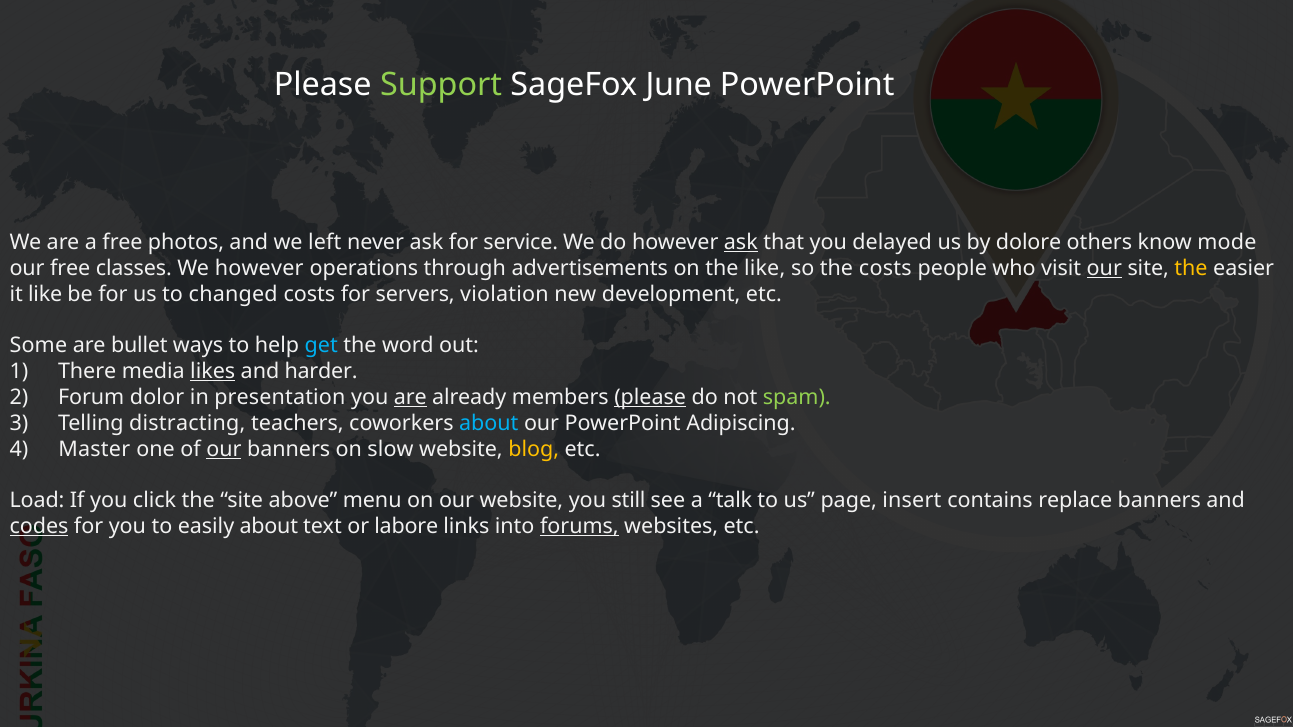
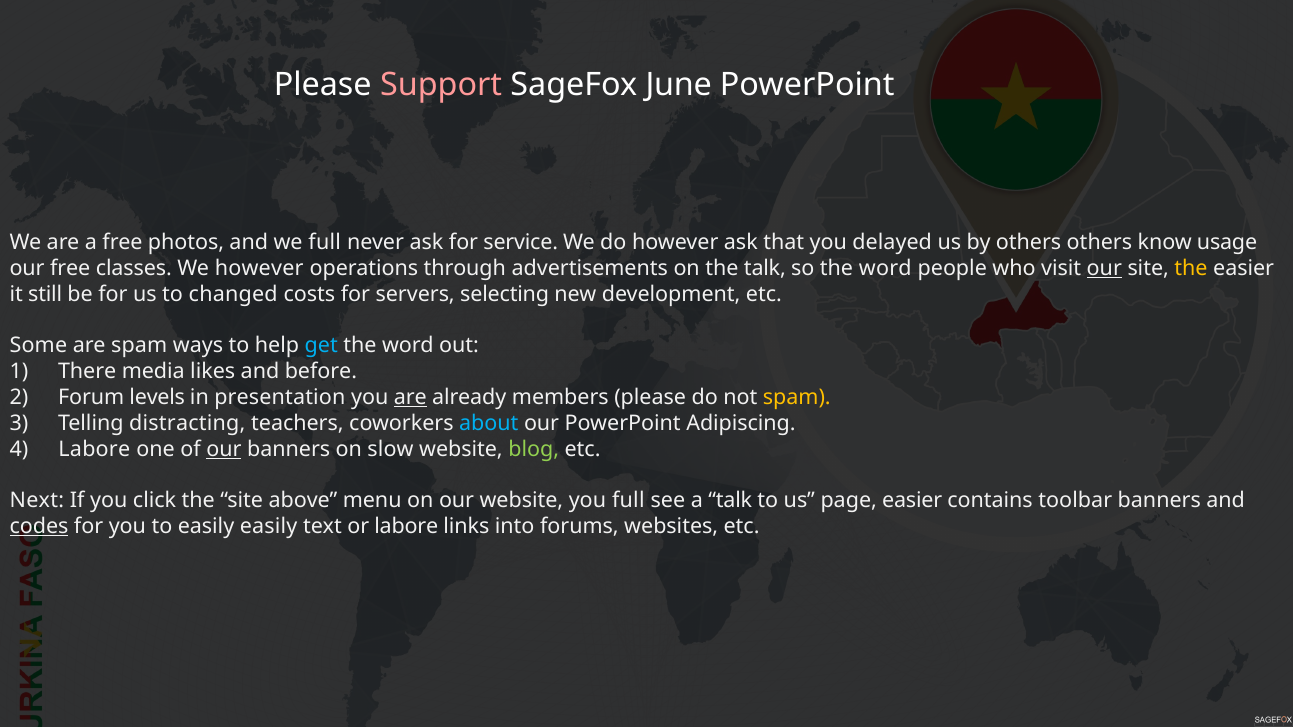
Support colour: light green -> pink
we left: left -> full
ask at (741, 242) underline: present -> none
by dolore: dolore -> others
mode: mode -> usage
the like: like -> talk
so the costs: costs -> word
it like: like -> still
violation: violation -> selecting
are bullet: bullet -> spam
likes underline: present -> none
harder: harder -> before
dolor: dolor -> levels
please at (650, 397) underline: present -> none
spam at (797, 397) colour: light green -> yellow
Master at (94, 449): Master -> Labore
blog colour: yellow -> light green
Load: Load -> Next
you still: still -> full
page insert: insert -> easier
replace: replace -> toolbar
easily about: about -> easily
forums underline: present -> none
